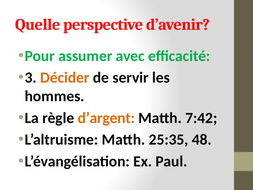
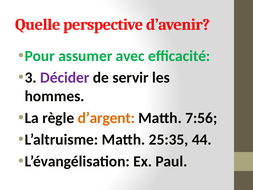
Décider colour: orange -> purple
7:42: 7:42 -> 7:56
48: 48 -> 44
